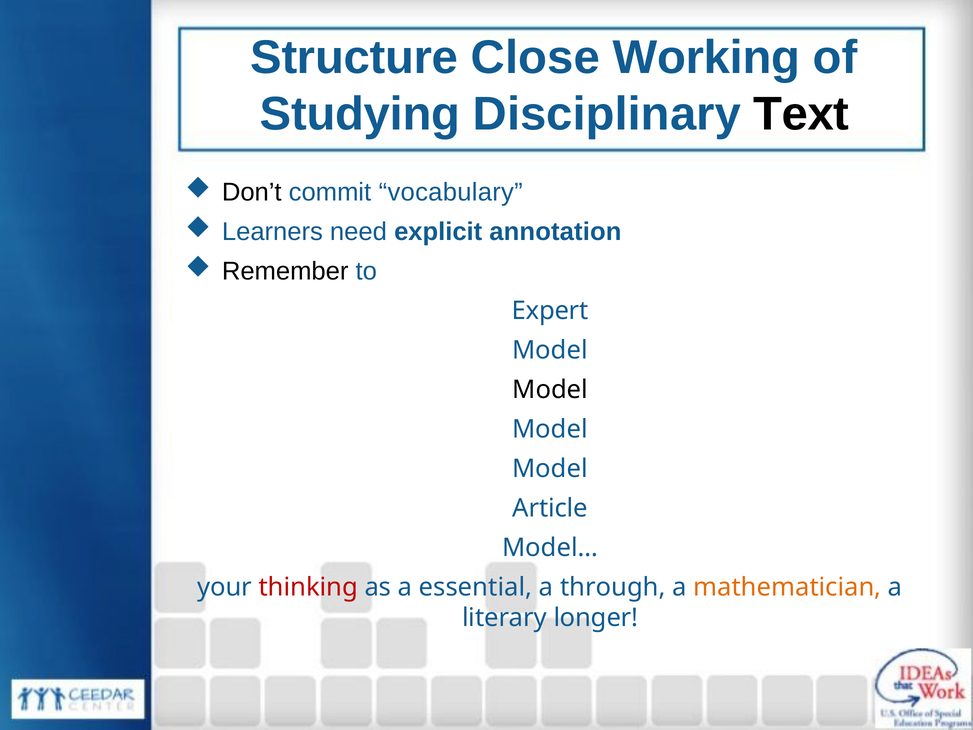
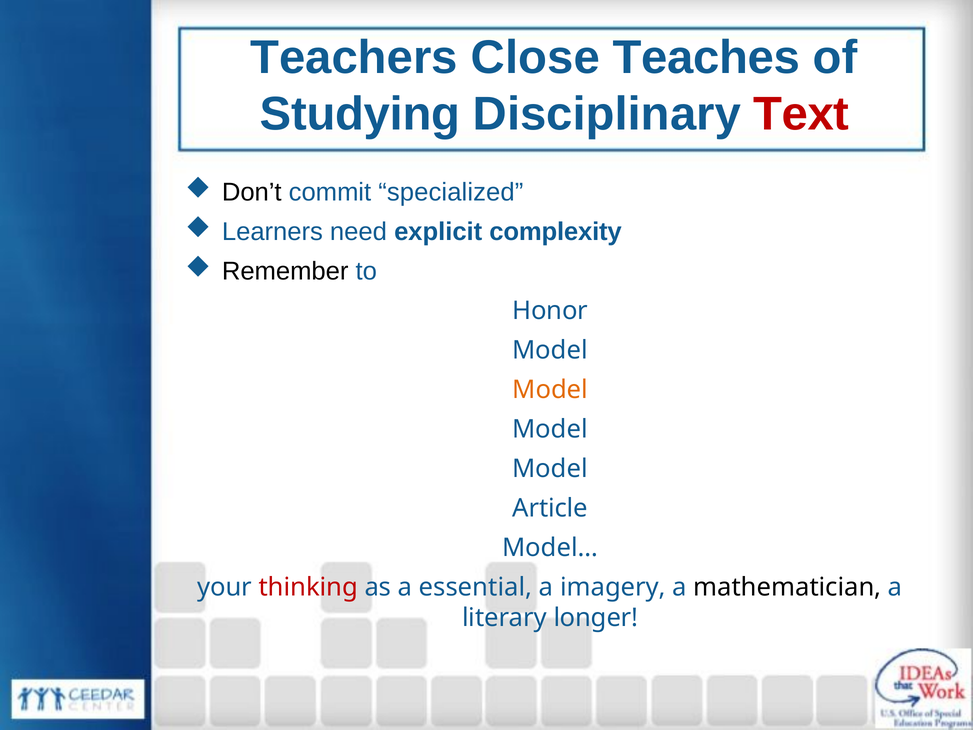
Structure: Structure -> Teachers
Working: Working -> Teaches
Text colour: black -> red
vocabulary: vocabulary -> specialized
annotation: annotation -> complexity
Expert: Expert -> Honor
Model at (550, 390) colour: black -> orange
through: through -> imagery
mathematician colour: orange -> black
